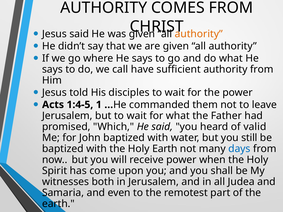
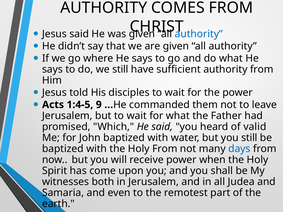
authority at (199, 34) colour: orange -> blue
we call: call -> still
1: 1 -> 9
Holy Earth: Earth -> From
